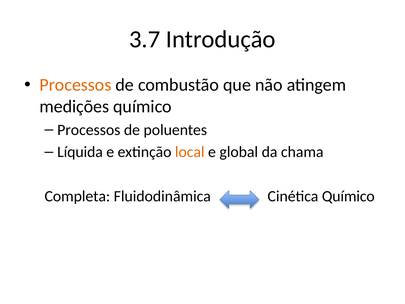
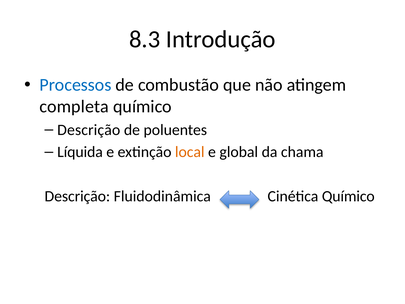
3.7: 3.7 -> 8.3
Processos at (75, 85) colour: orange -> blue
medições: medições -> completa
Processos at (89, 130): Processos -> Descrição
Completa at (77, 196): Completa -> Descrição
